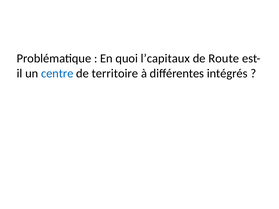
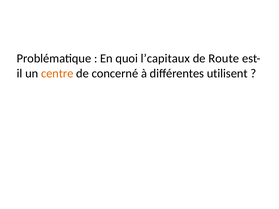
centre colour: blue -> orange
territoire: territoire -> concerné
intégrés: intégrés -> utilisent
